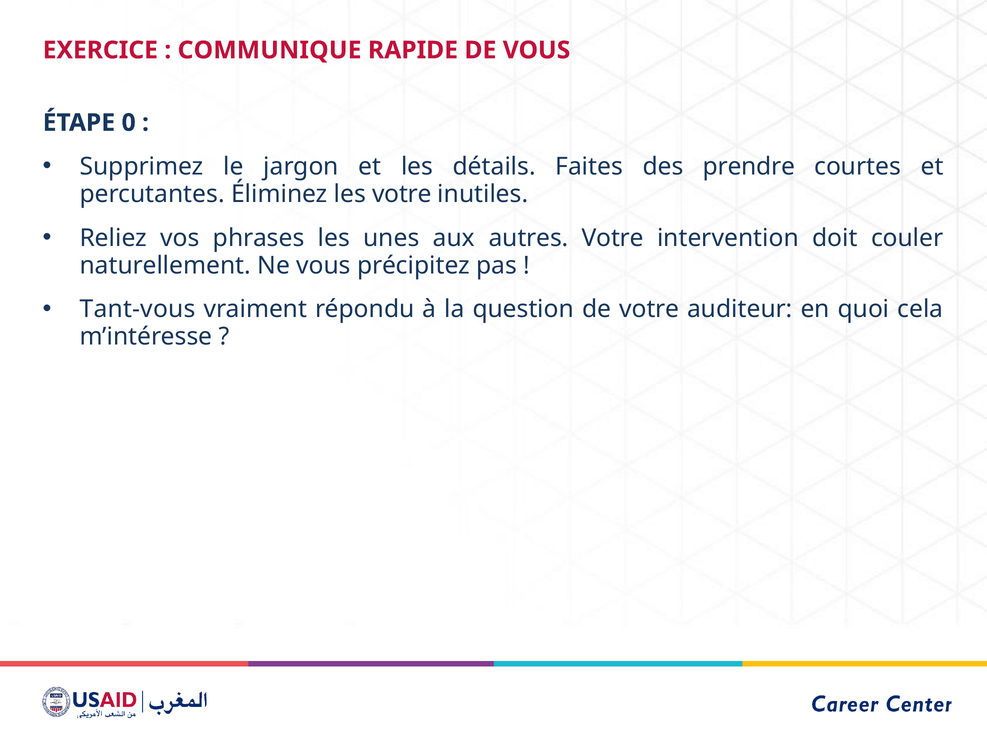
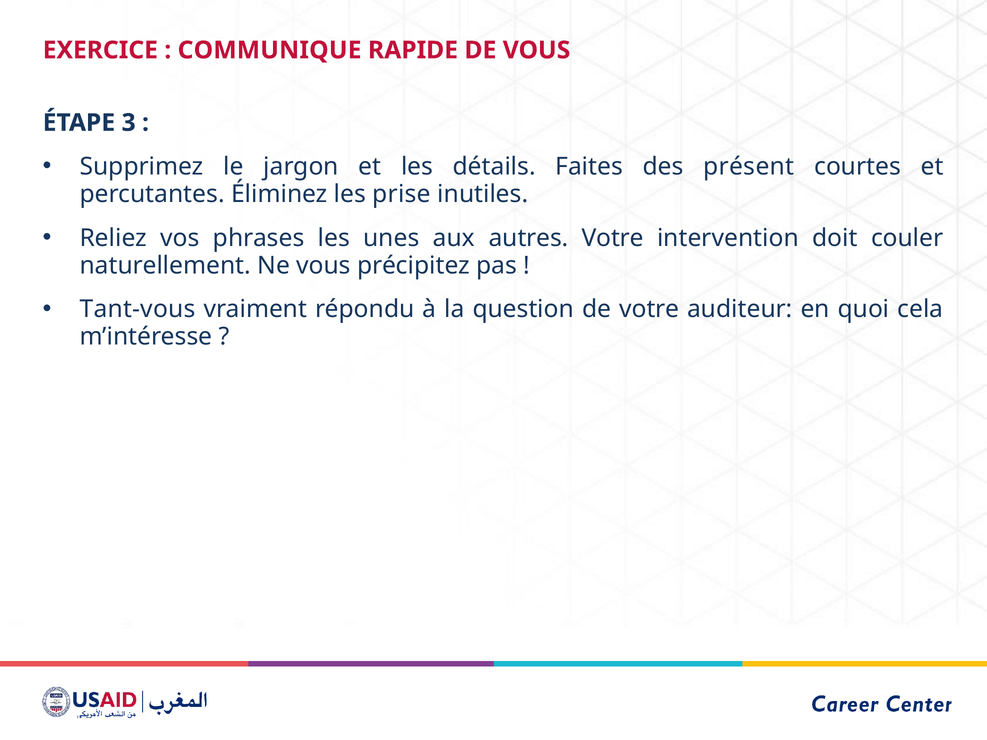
0: 0 -> 3
prendre: prendre -> présent
les votre: votre -> prise
